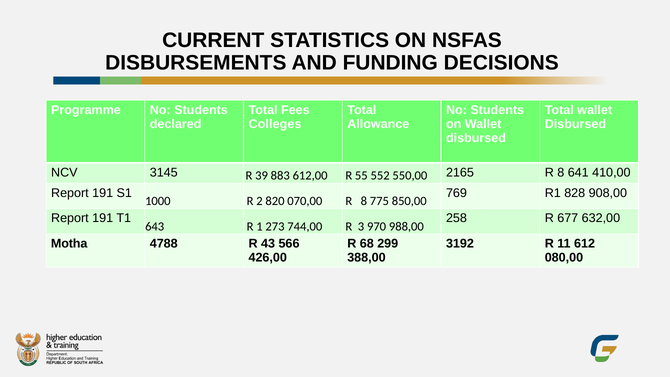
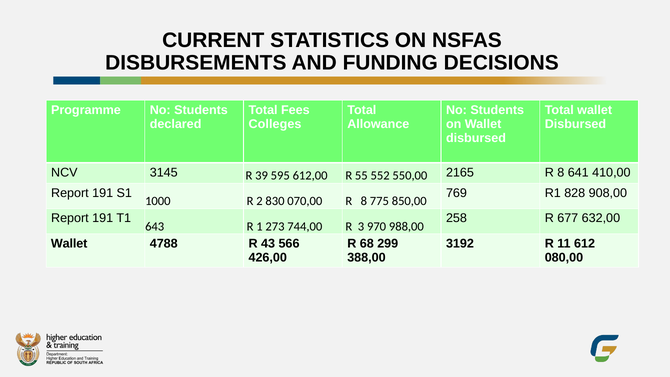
883: 883 -> 595
820: 820 -> 830
Motha at (69, 244): Motha -> Wallet
